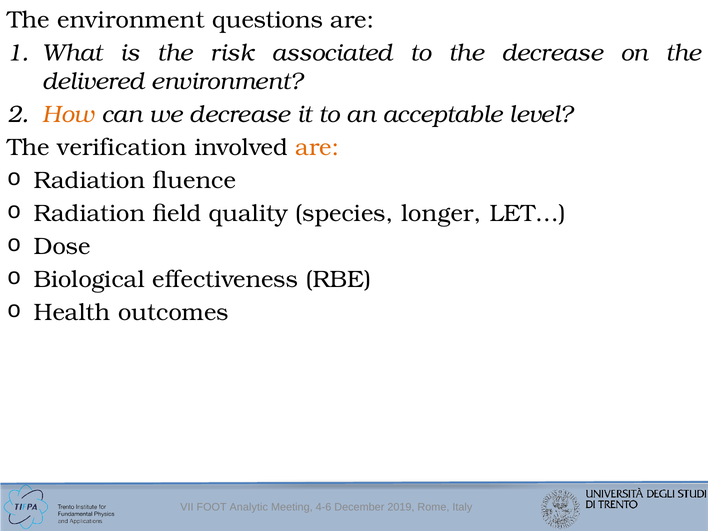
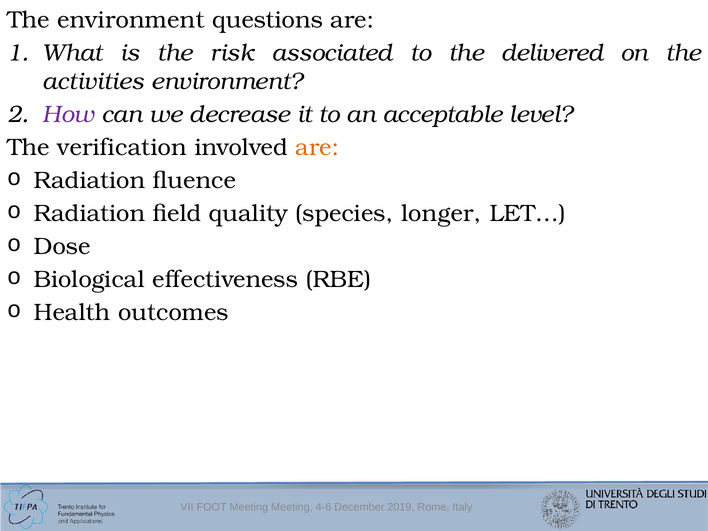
the decrease: decrease -> delivered
delivered: delivered -> activities
How colour: orange -> purple
FOOT Analytic: Analytic -> Meeting
